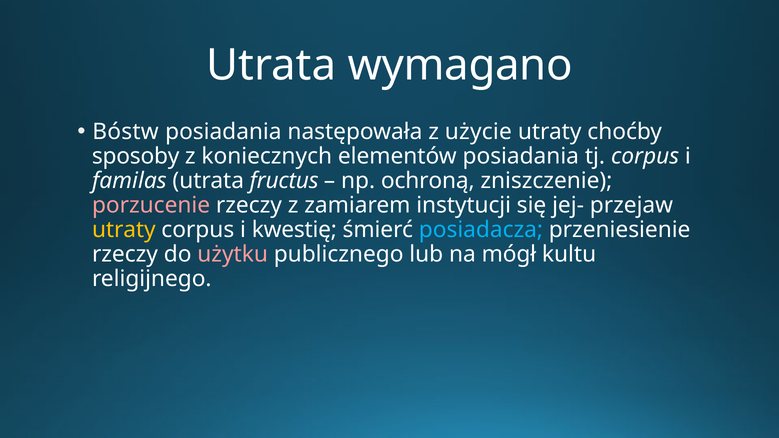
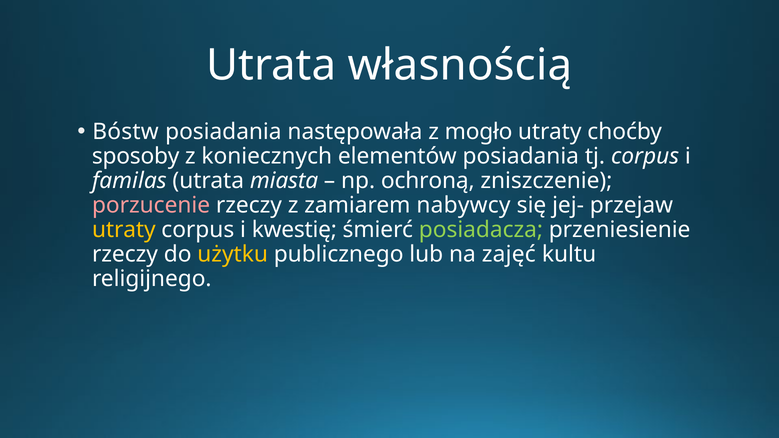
wymagano: wymagano -> własnością
użycie: użycie -> mogło
fructus: fructus -> miasta
instytucji: instytucji -> nabywcy
posiadacza colour: light blue -> light green
użytku colour: pink -> yellow
mógł: mógł -> zajęć
